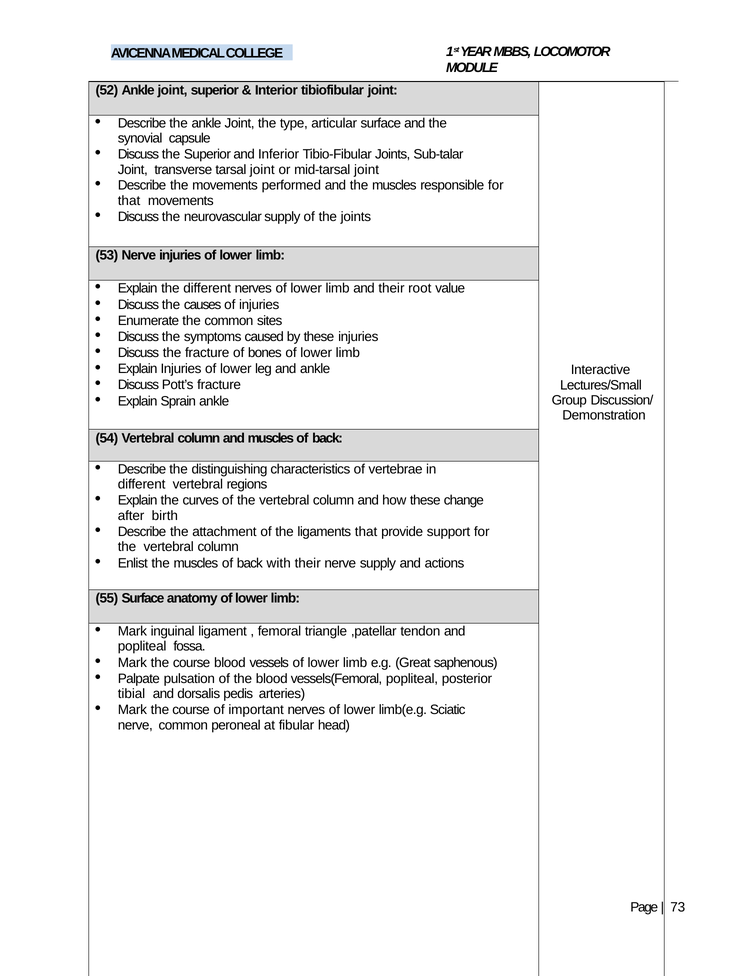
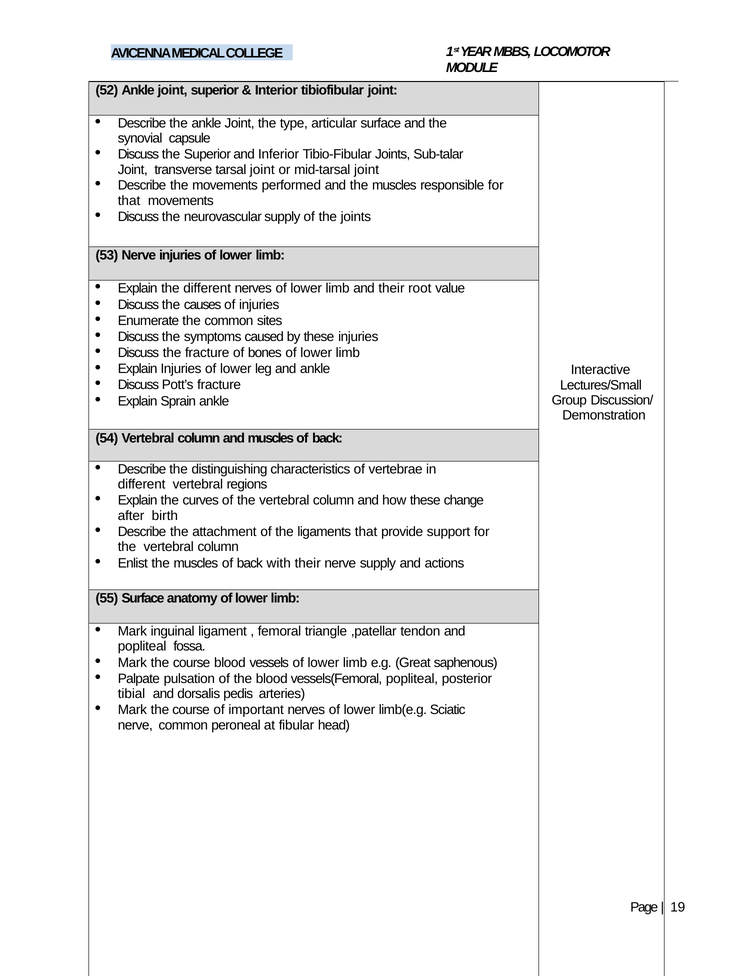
73: 73 -> 19
